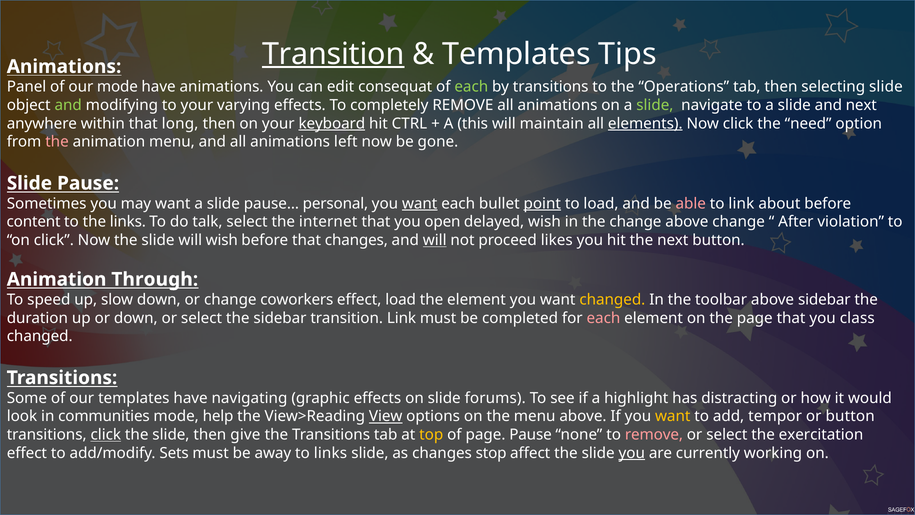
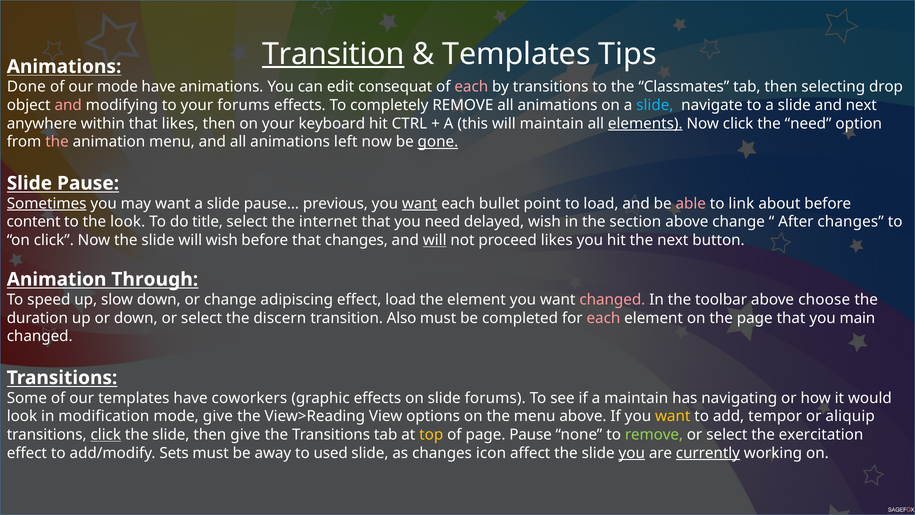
Panel: Panel -> Done
each at (471, 87) colour: light green -> pink
Operations: Operations -> Classmates
selecting slide: slide -> drop
and at (68, 105) colour: light green -> pink
your varying: varying -> forums
slide at (655, 105) colour: light green -> light blue
that long: long -> likes
keyboard underline: present -> none
gone underline: none -> present
Sometimes underline: none -> present
personal: personal -> previous
point underline: present -> none
the links: links -> look
talk: talk -> title
you open: open -> need
the change: change -> section
After violation: violation -> changes
coworkers: coworkers -> adipiscing
changed at (612, 300) colour: yellow -> pink
above sidebar: sidebar -> choose
the sidebar: sidebar -> discern
transition Link: Link -> Also
class: class -> main
navigating: navigating -> coworkers
a highlight: highlight -> maintain
distracting: distracting -> navigating
communities: communities -> modification
mode help: help -> give
View underline: present -> none
or button: button -> aliquip
remove at (654, 434) colour: pink -> light green
to links: links -> used
stop: stop -> icon
currently underline: none -> present
